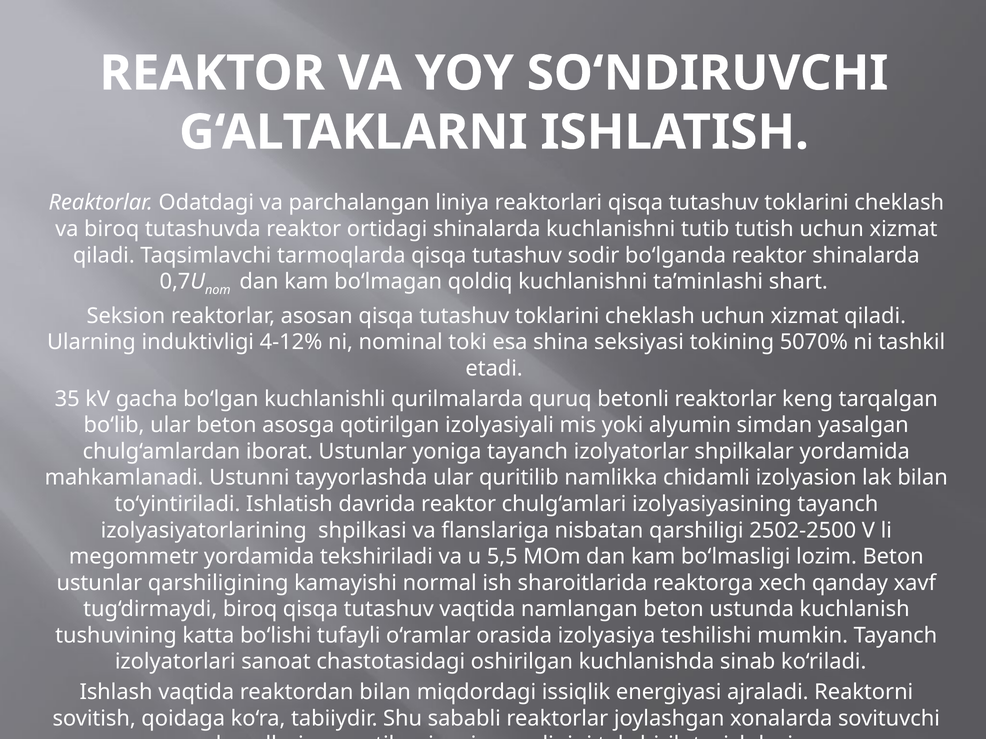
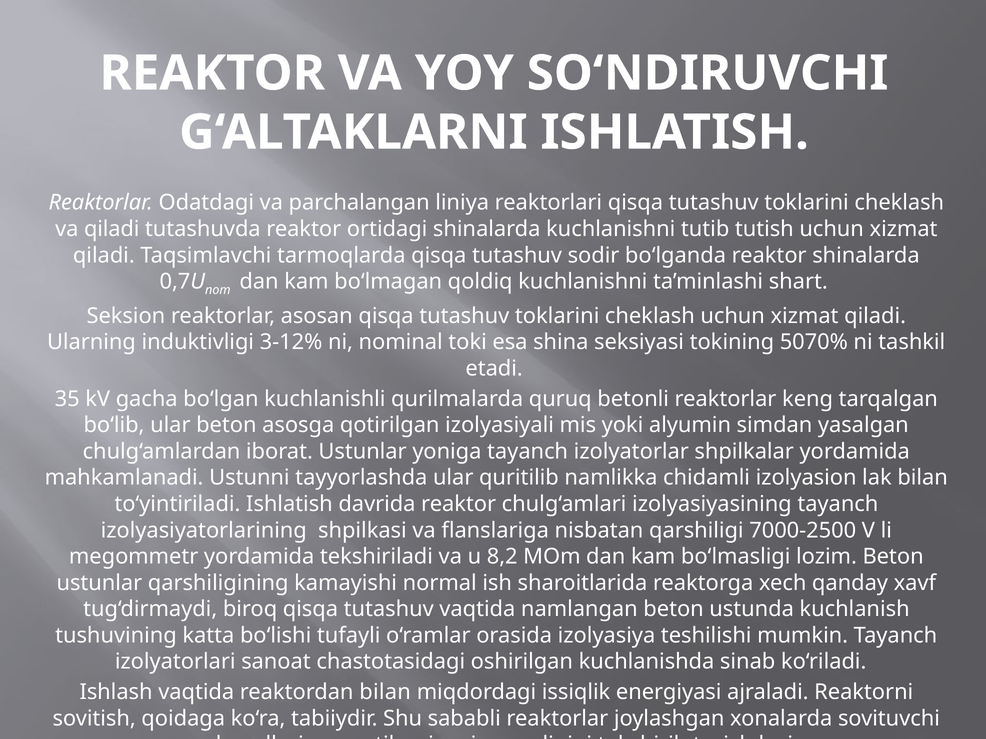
va biroq: biroq -> qiladi
4-12%: 4-12% -> 3-12%
2502-2500: 2502-2500 -> 7000-2500
5,5: 5,5 -> 8,2
